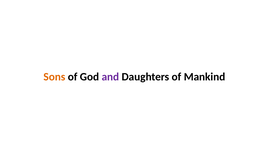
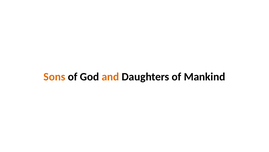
and colour: purple -> orange
